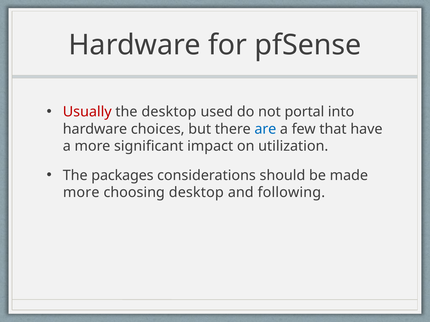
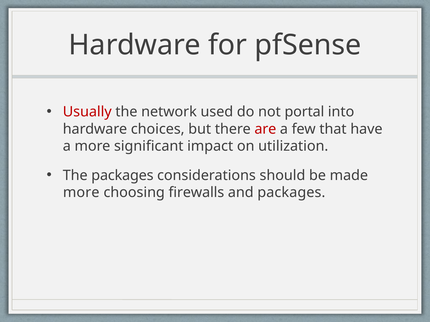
the desktop: desktop -> network
are colour: blue -> red
choosing desktop: desktop -> firewalls
and following: following -> packages
